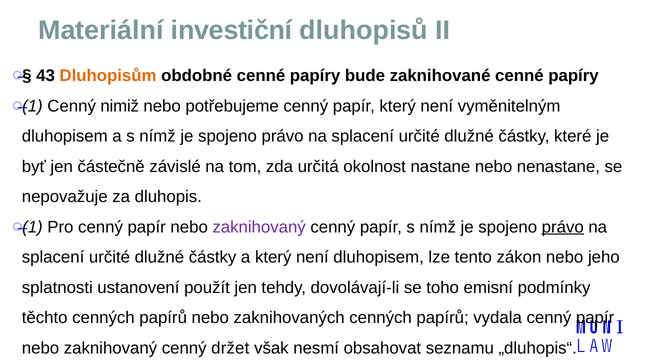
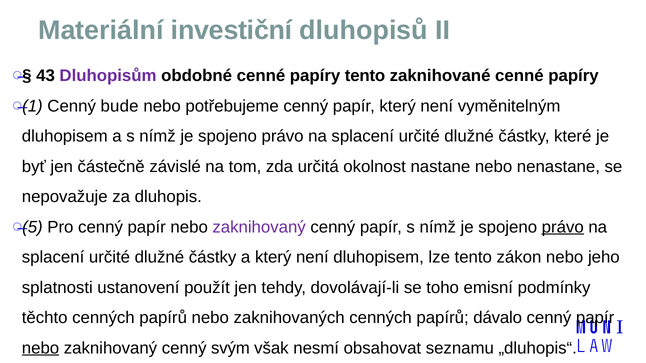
Dluhopisům colour: orange -> purple
papíry bude: bude -> tento
nimiž: nimiž -> bude
1 at (32, 227): 1 -> 5
vydala: vydala -> dávalo
nebo at (41, 348) underline: none -> present
držet: držet -> svým
